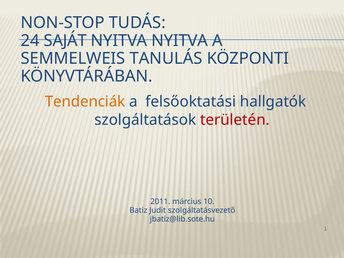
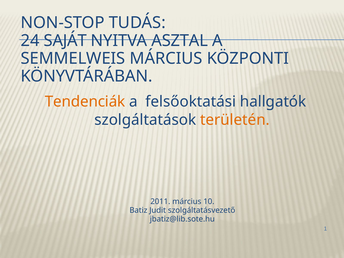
NYITVA NYITVA: NYITVA -> ASZTAL
SEMMELWEIS TANULÁS: TANULÁS -> MÁRCIUS
területén colour: red -> orange
